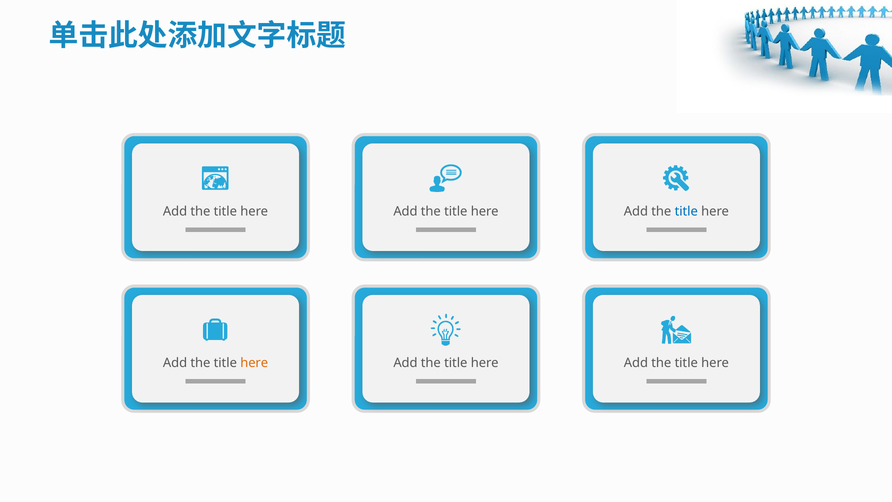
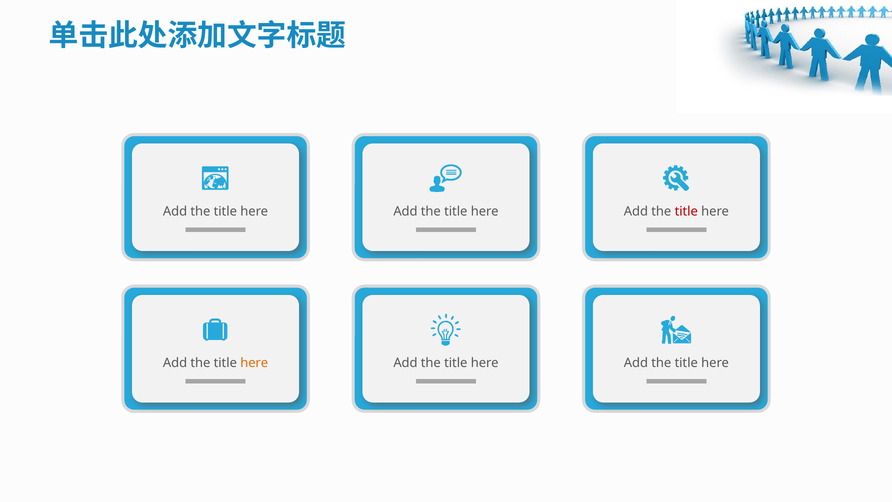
title at (686, 211) colour: blue -> red
